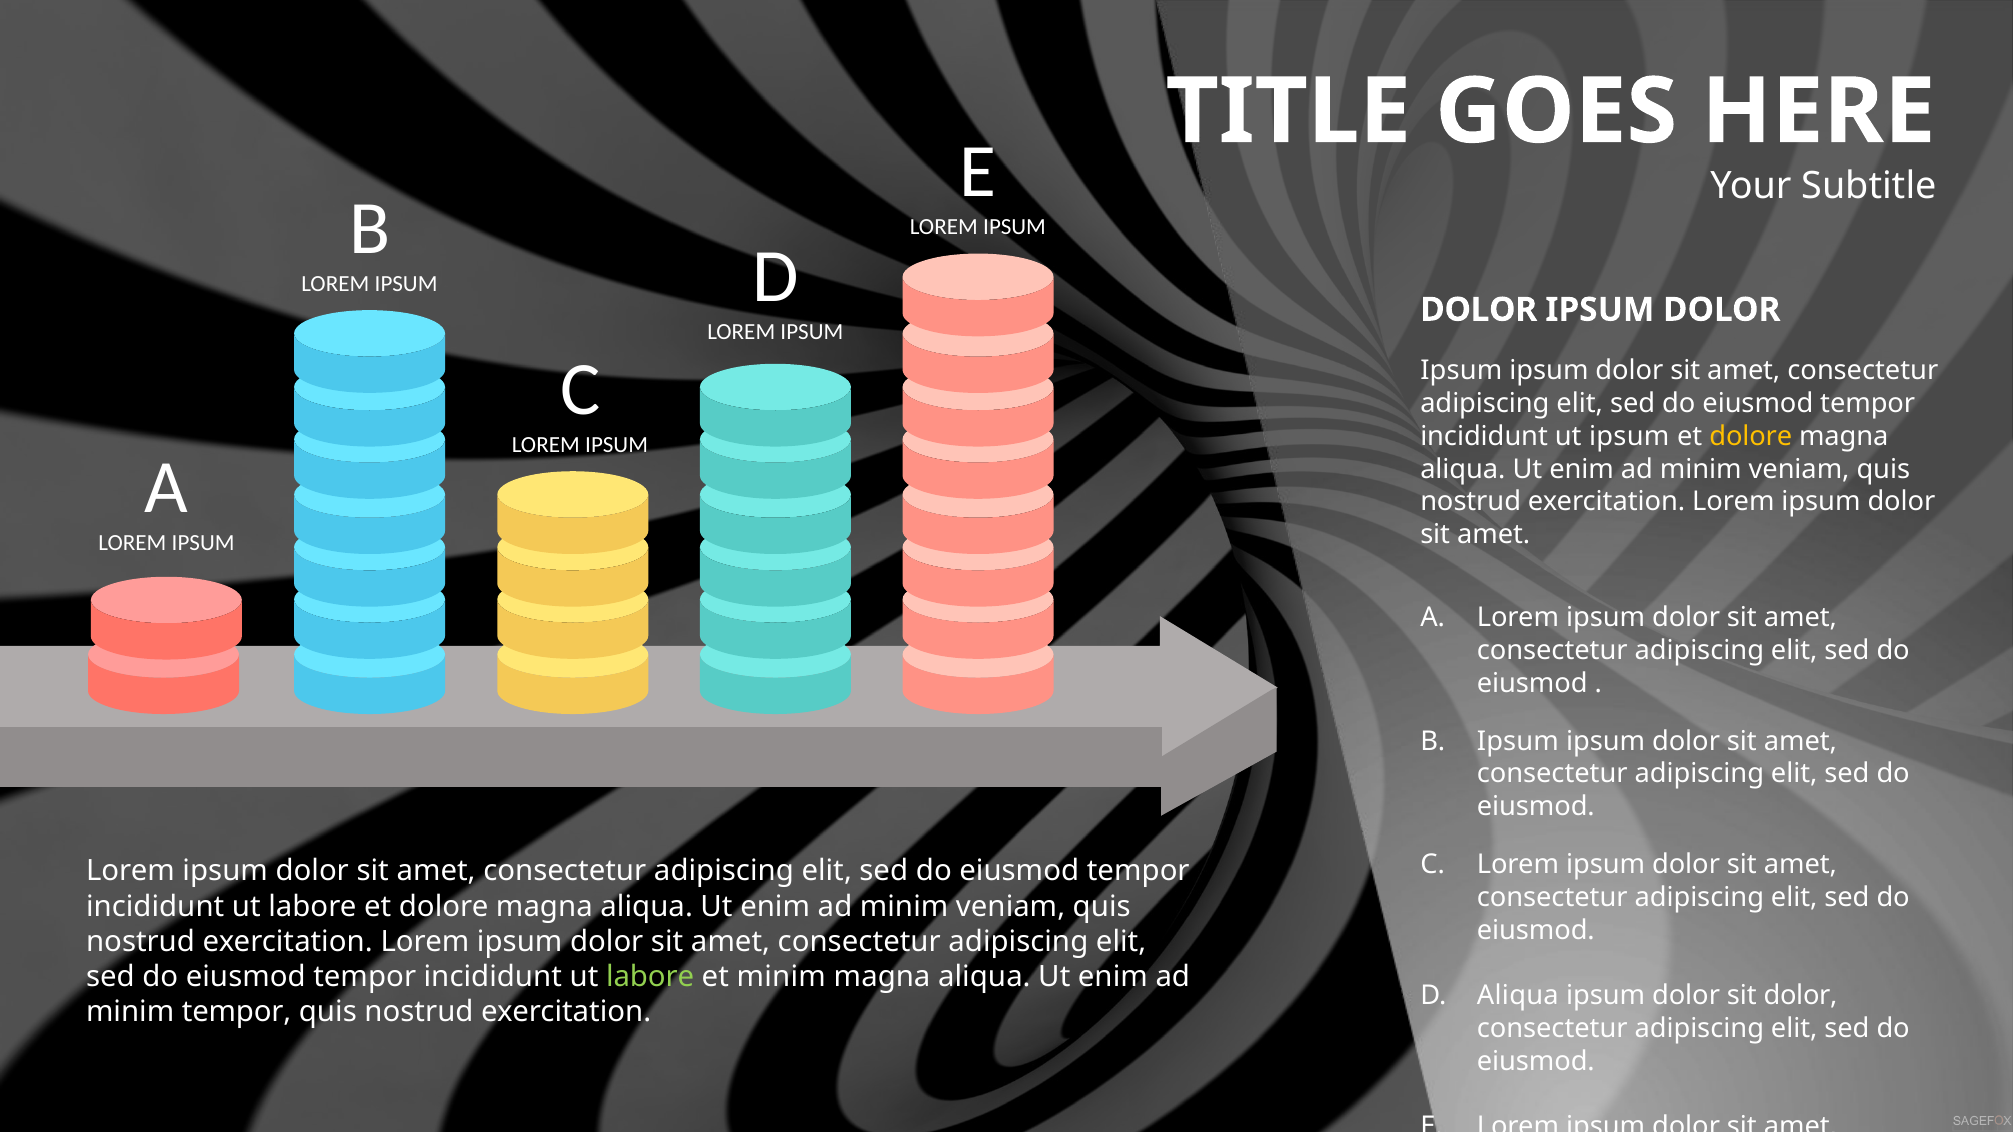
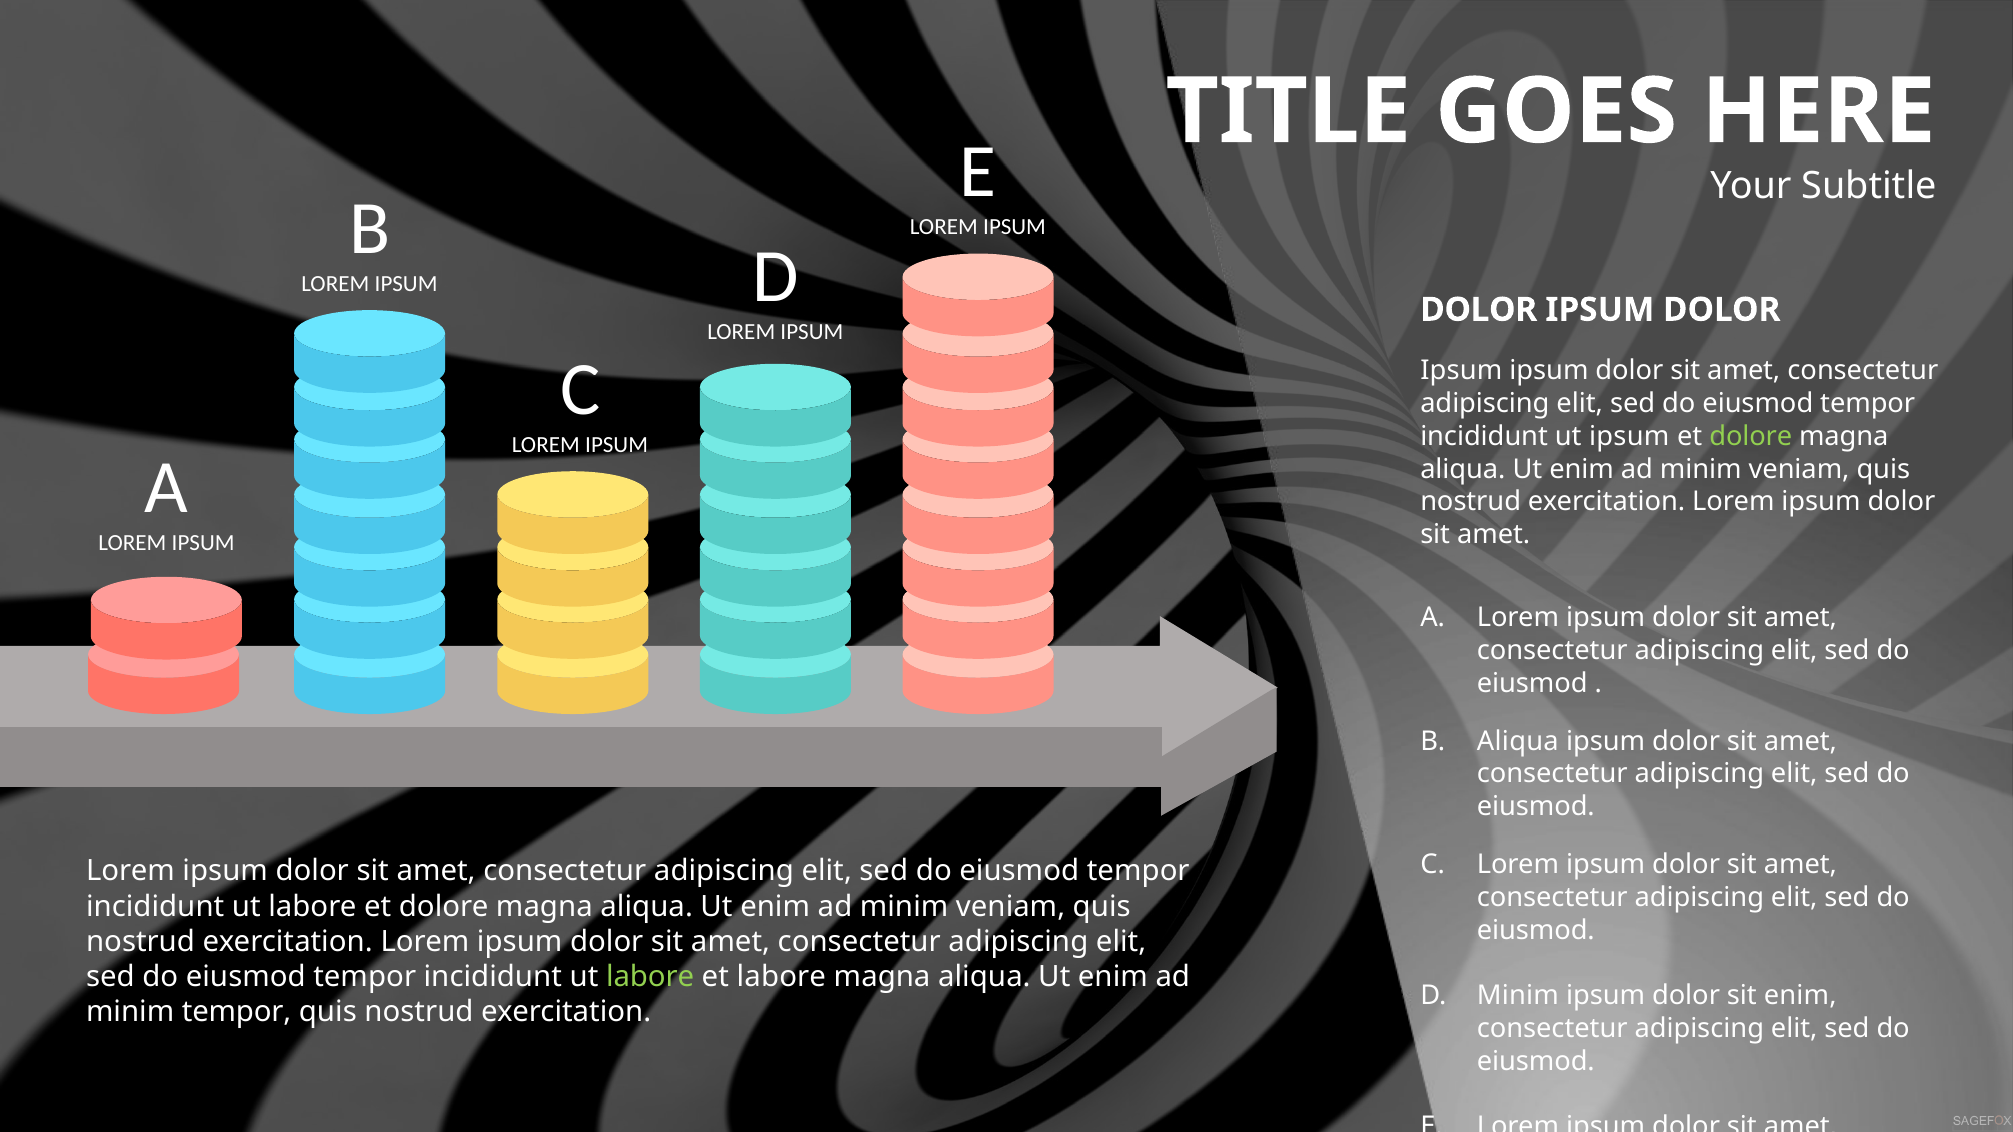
dolore at (1751, 437) colour: yellow -> light green
B Ipsum: Ipsum -> Aliqua
et minim: minim -> labore
D Aliqua: Aliqua -> Minim
sit dolor: dolor -> enim
